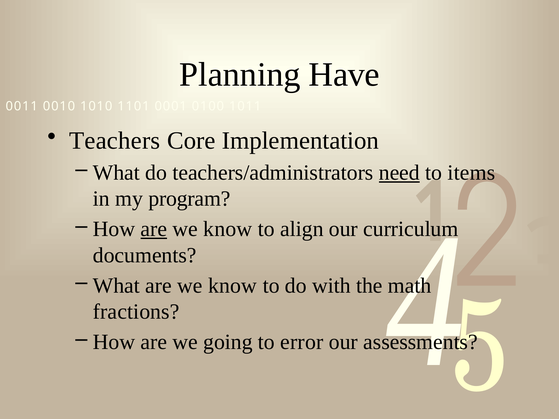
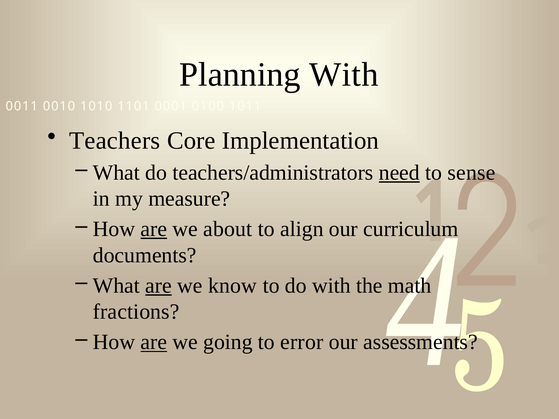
Planning Have: Have -> With
items: items -> sense
program: program -> measure
know at (228, 229): know -> about
are at (159, 286) underline: none -> present
are at (154, 342) underline: none -> present
